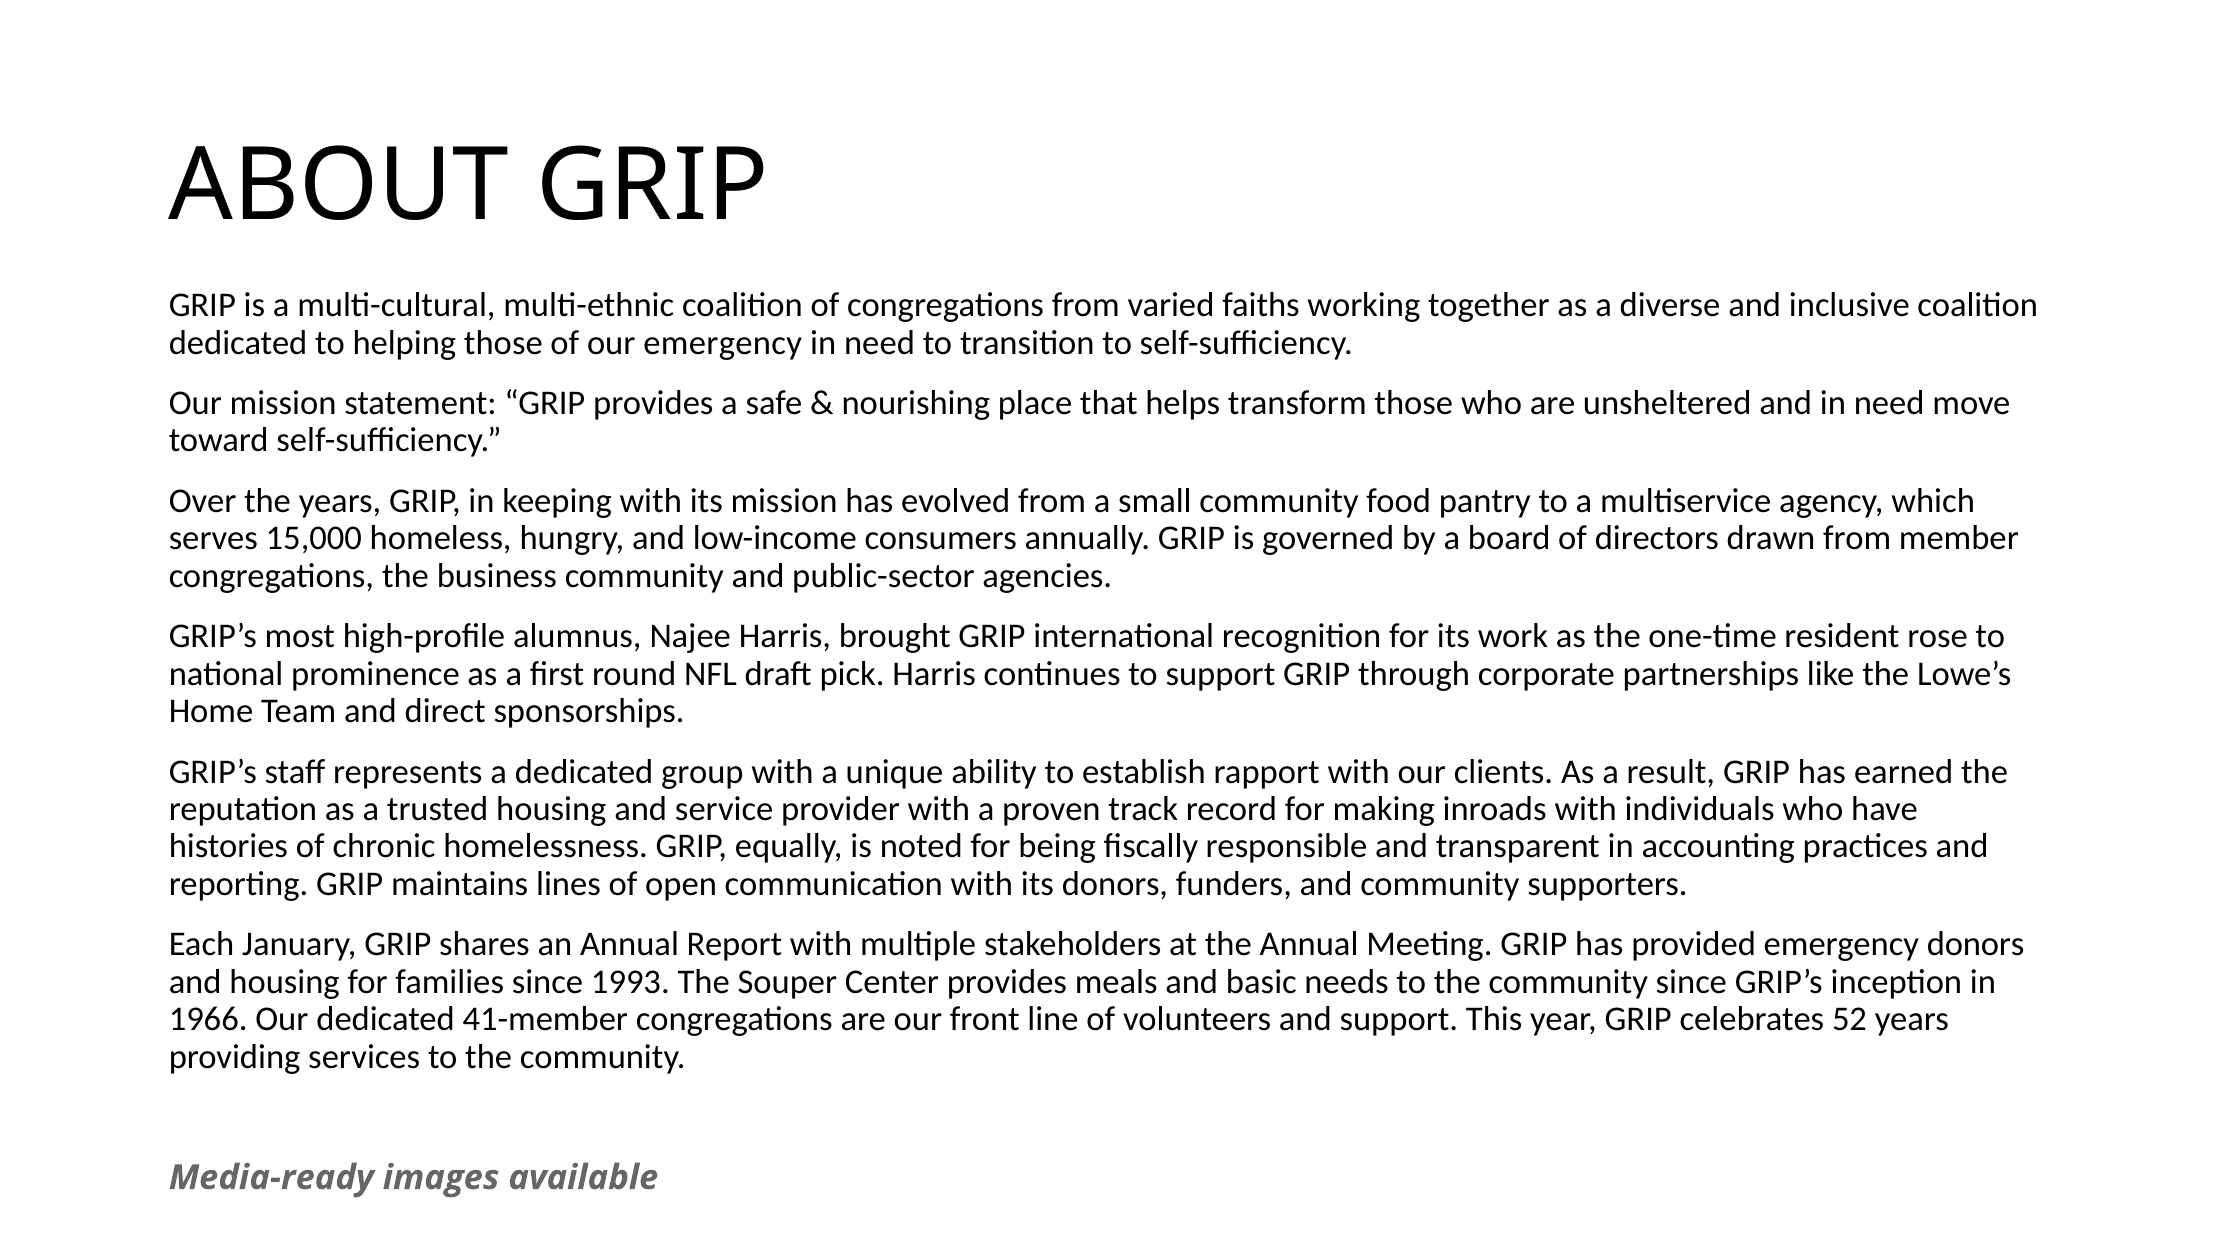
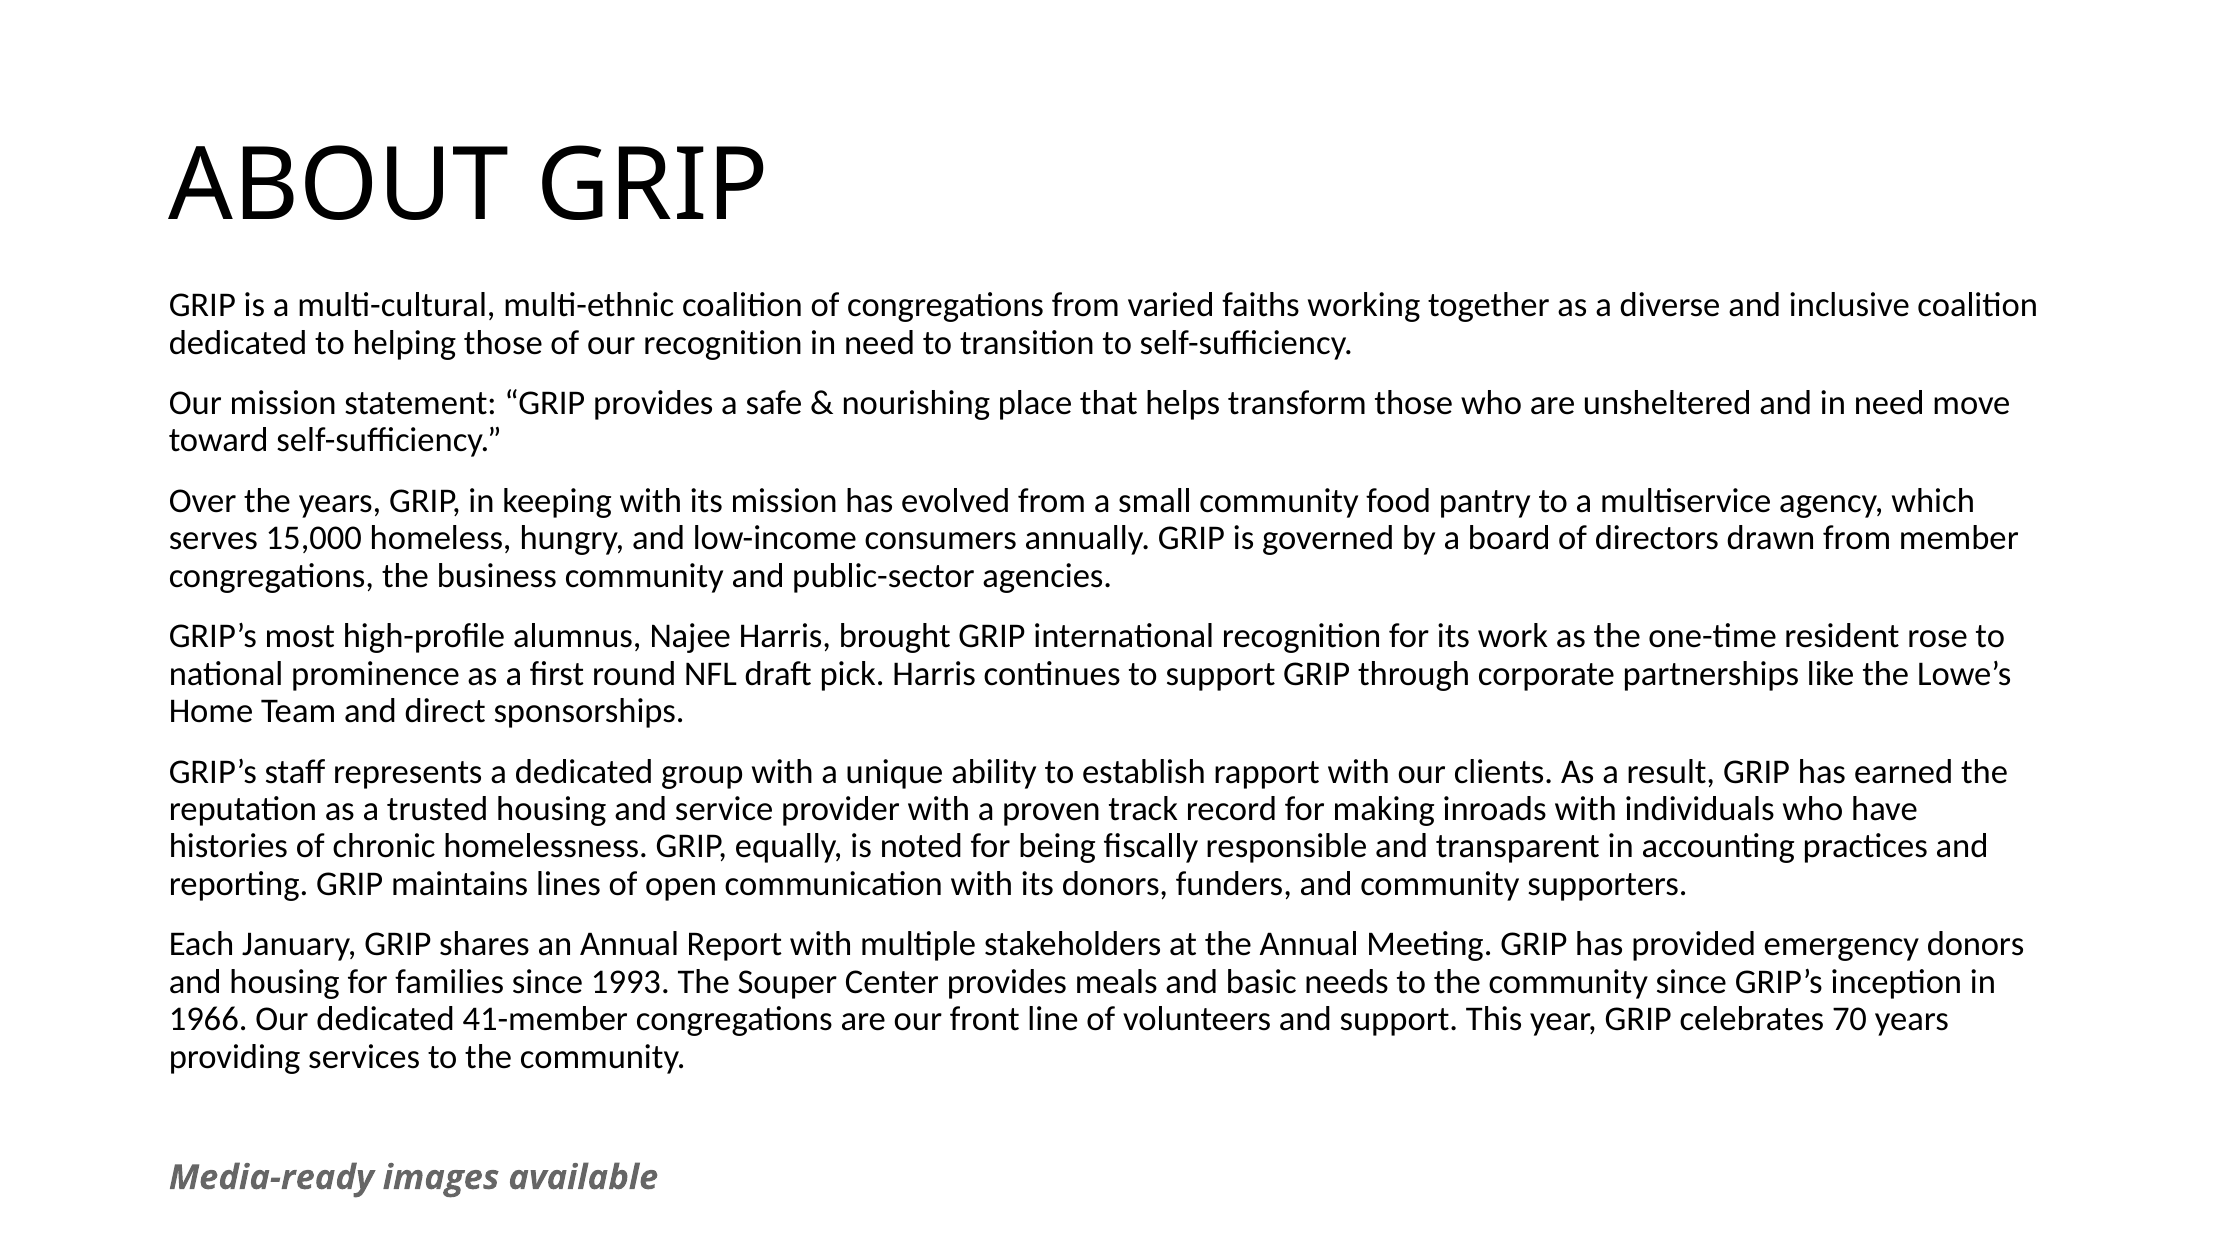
our emergency: emergency -> recognition
52: 52 -> 70
